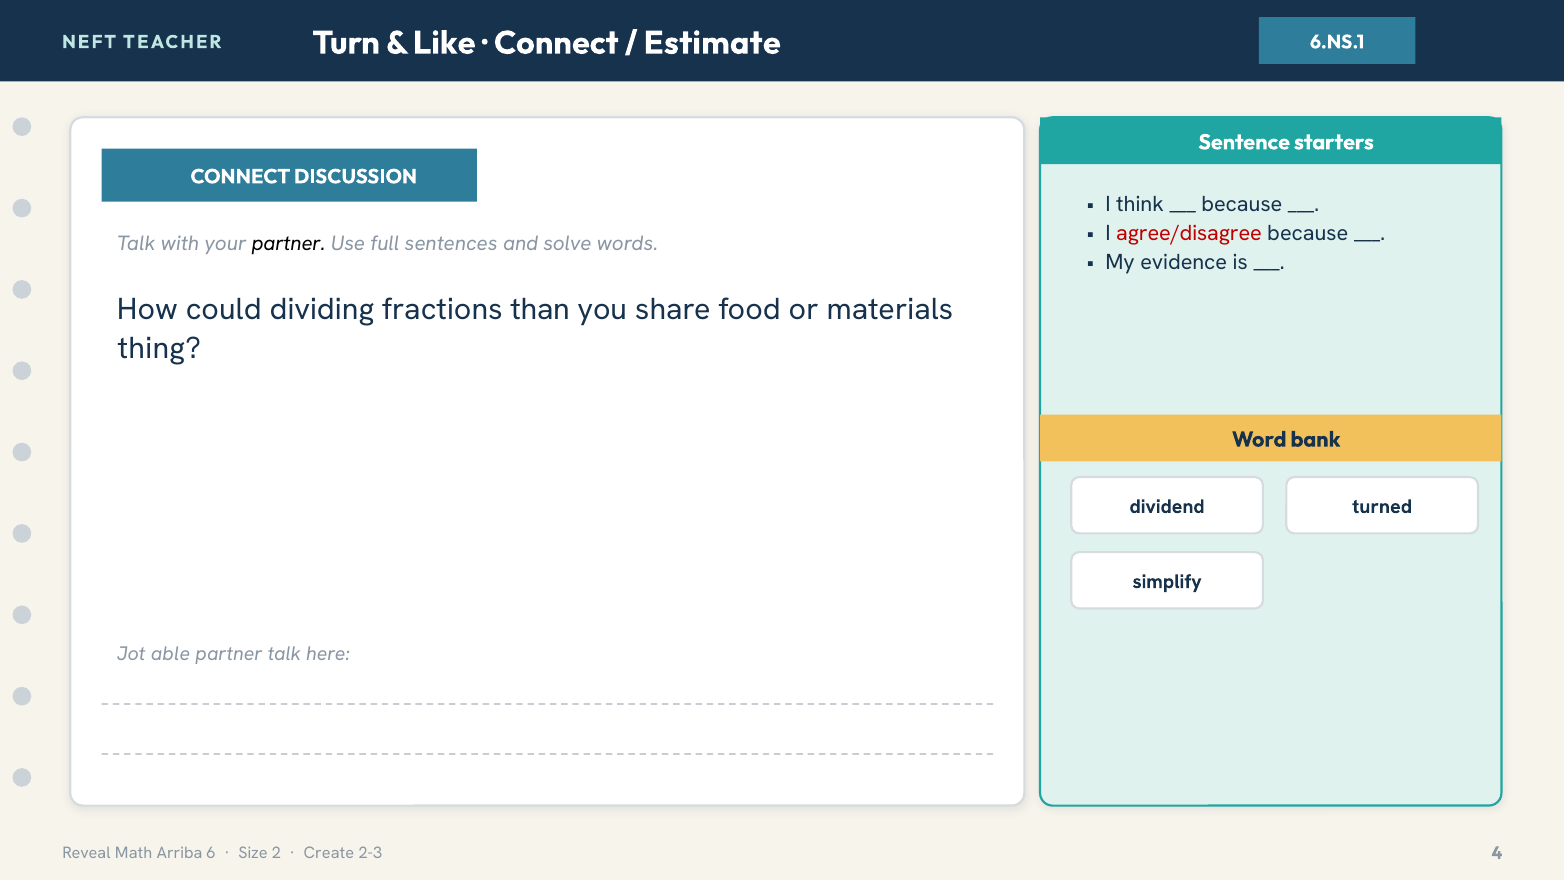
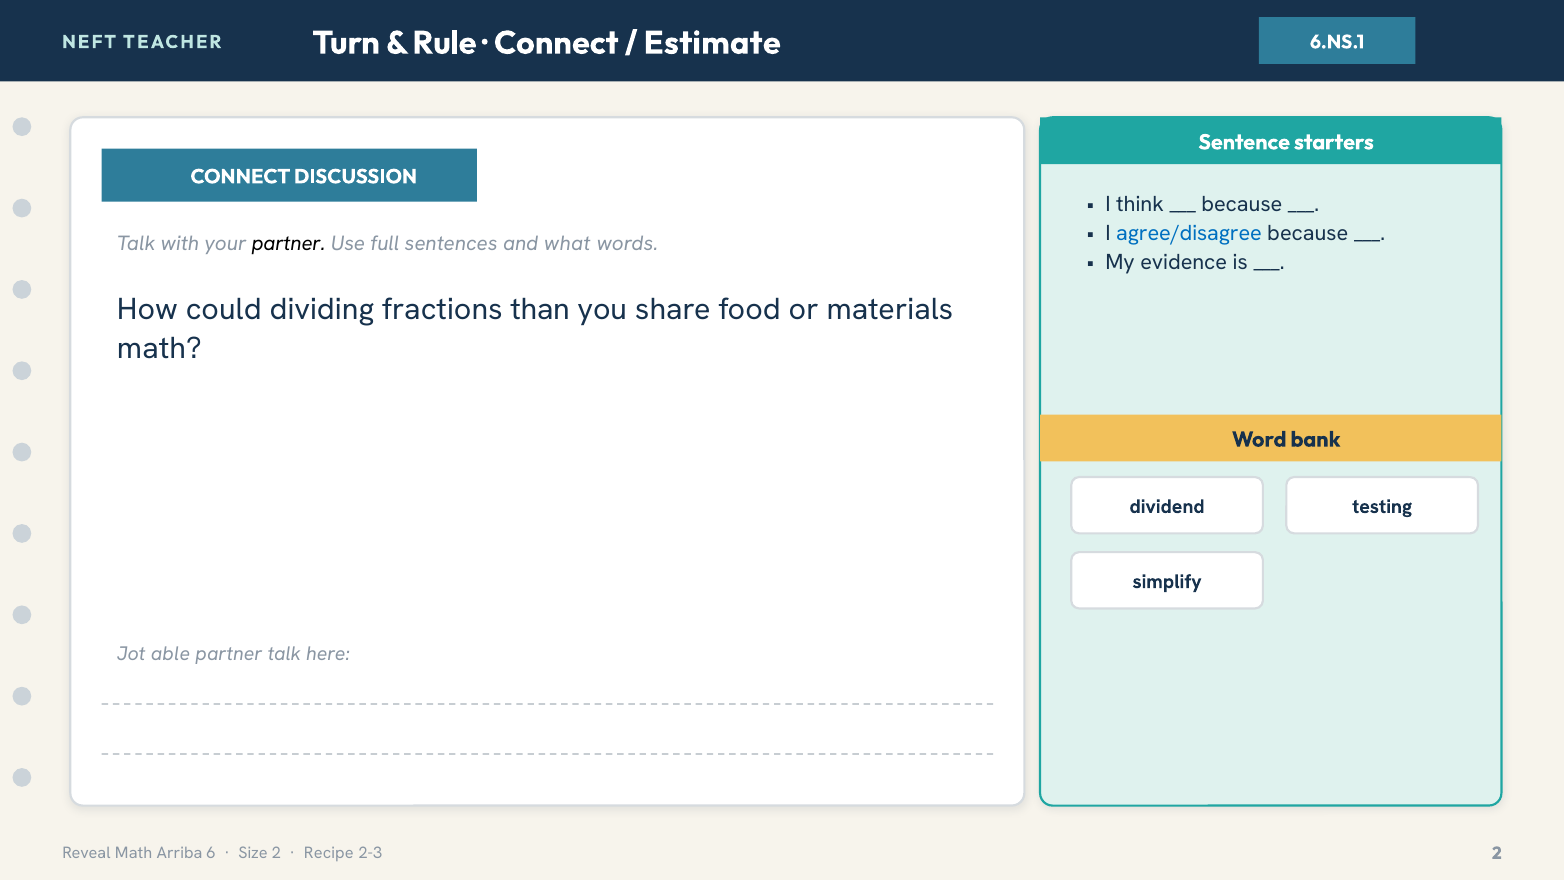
Like: Like -> Rule
agree/disagree colour: red -> blue
solve: solve -> what
thing at (159, 349): thing -> math
turned: turned -> testing
Create: Create -> Recipe
2-3 4: 4 -> 2
